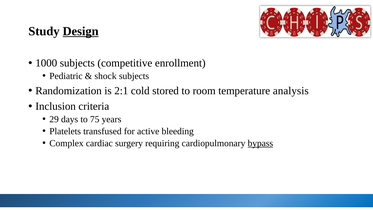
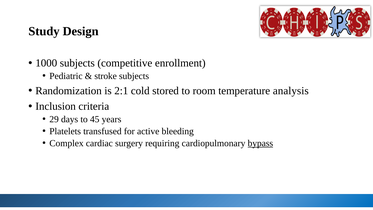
Design underline: present -> none
shock: shock -> stroke
75: 75 -> 45
